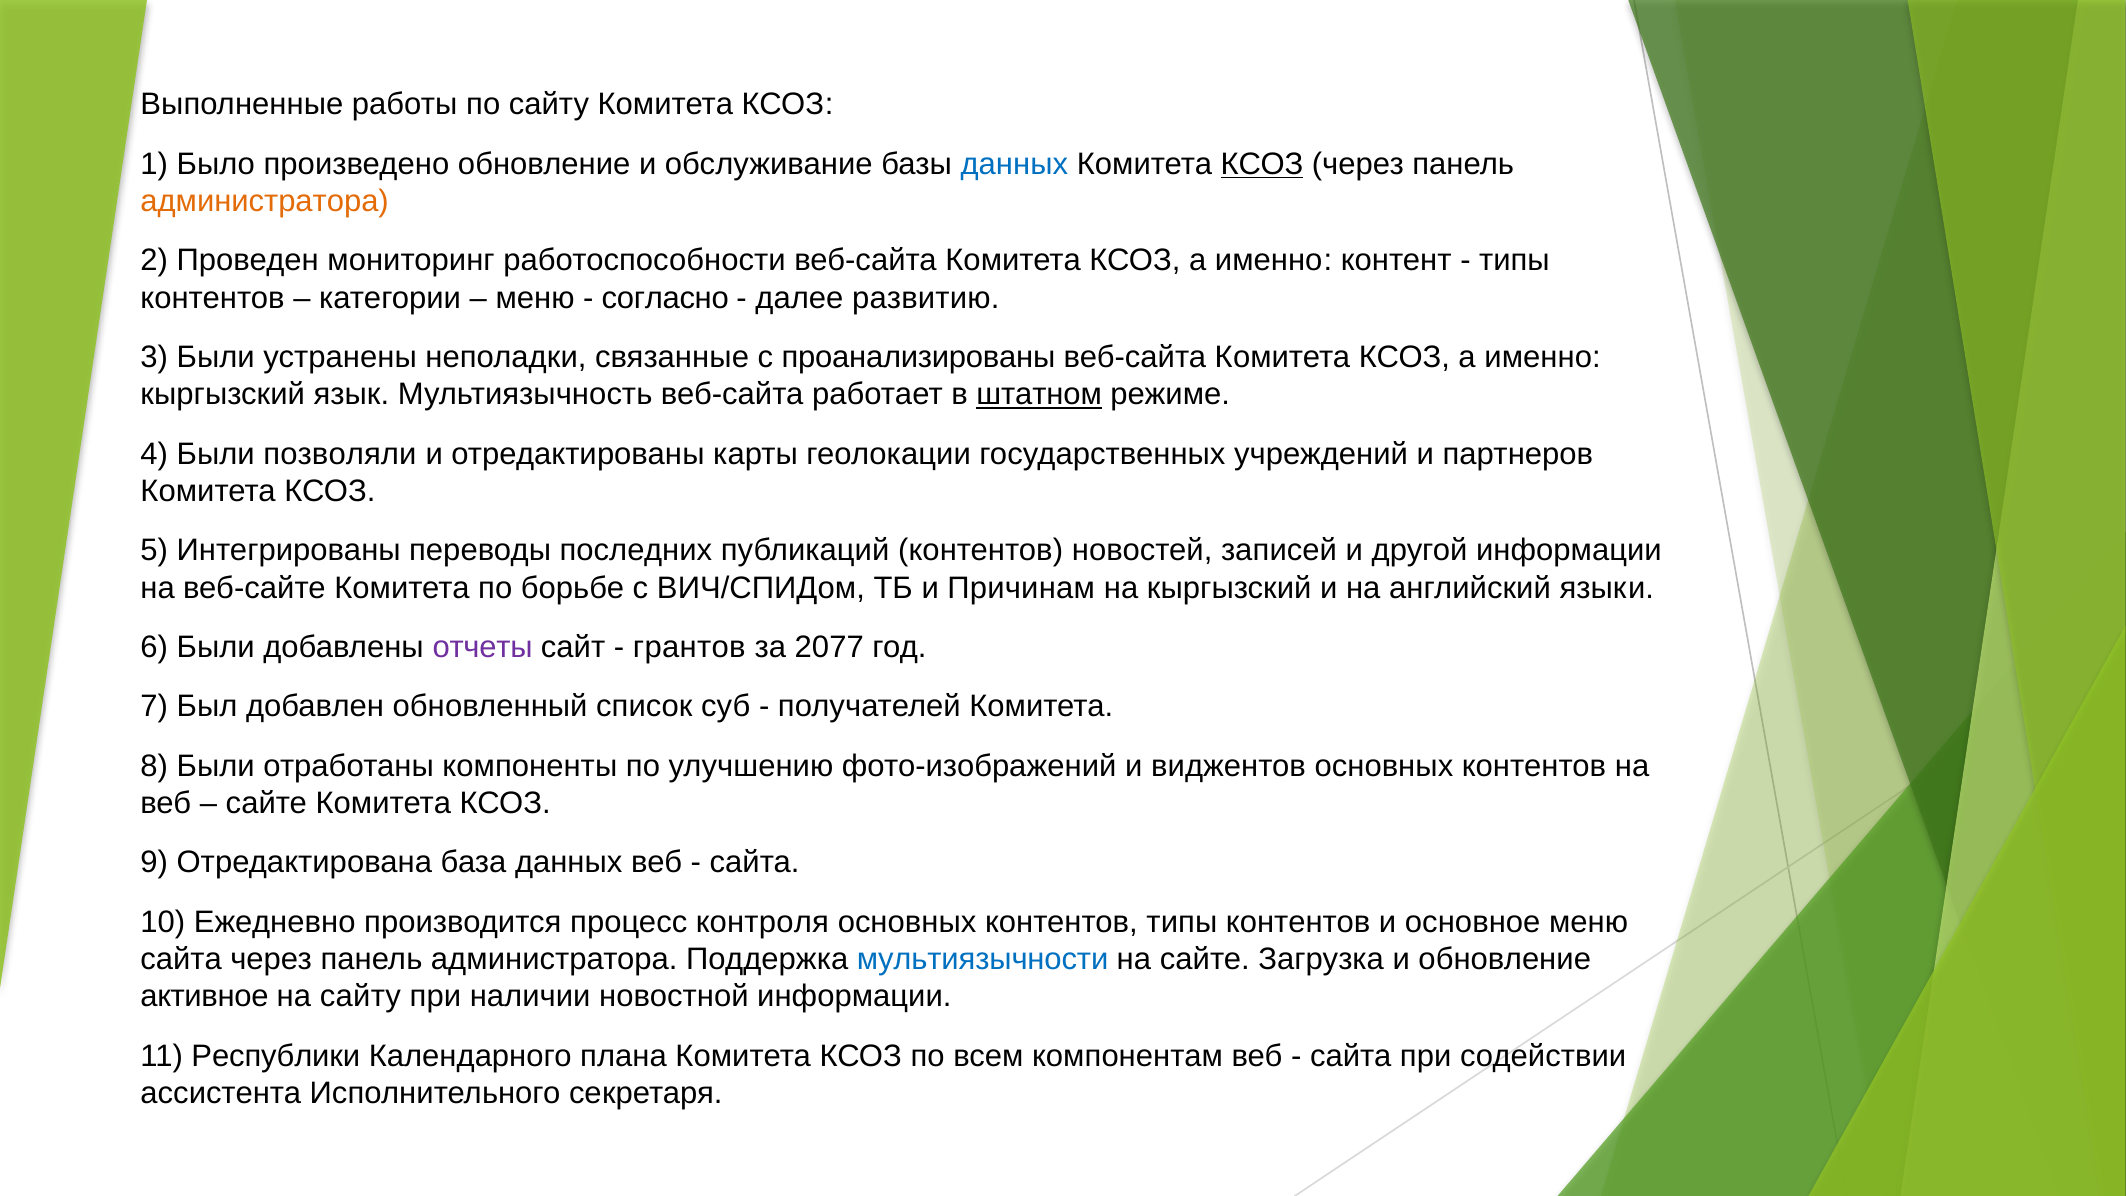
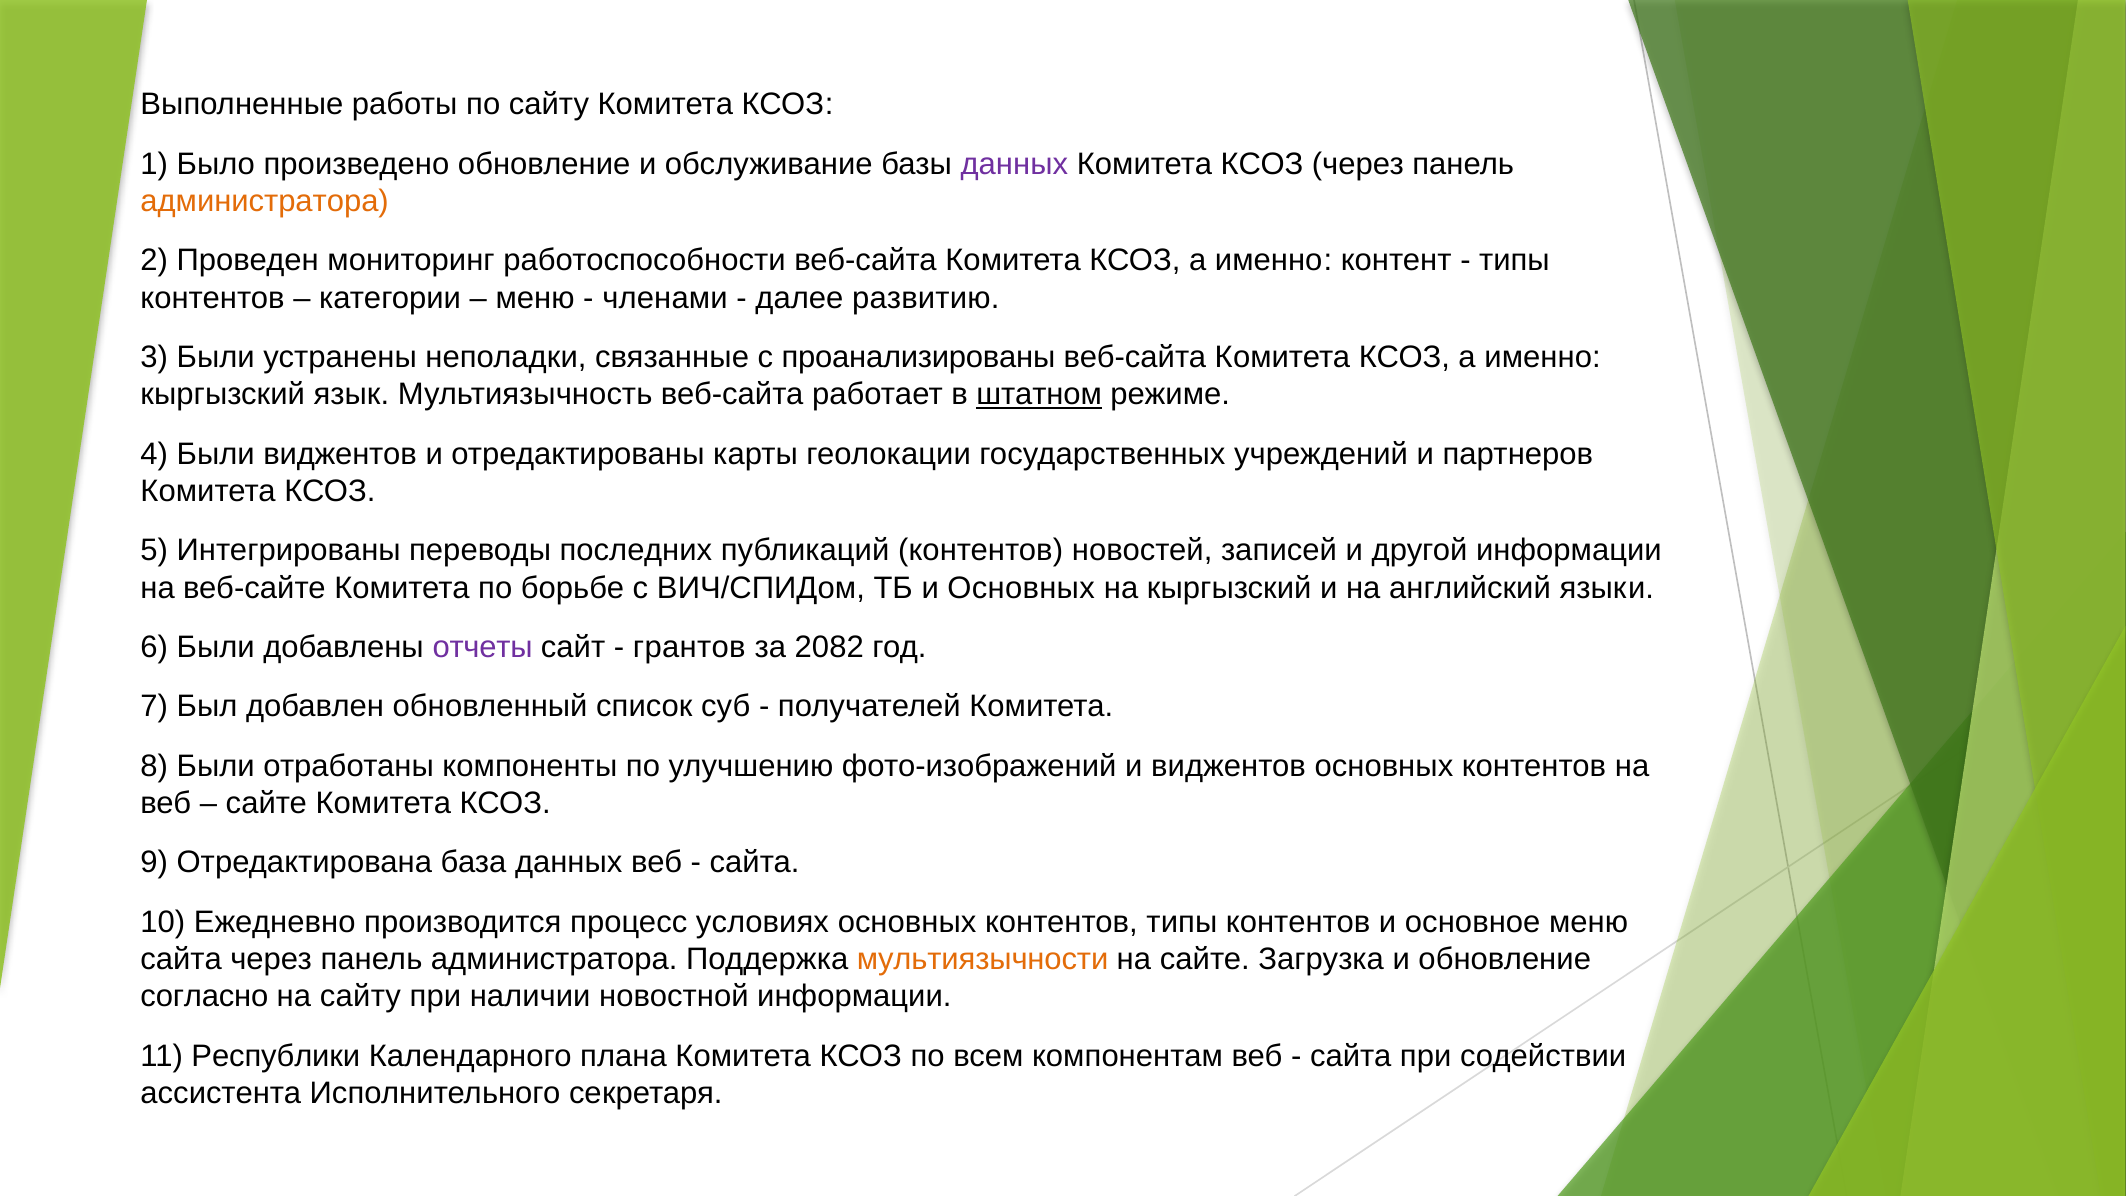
данных at (1014, 164) colour: blue -> purple
КСОЗ at (1262, 164) underline: present -> none
согласно: согласно -> членами
Были позволяли: позволяли -> виджентов
и Причинам: Причинам -> Основных
2077: 2077 -> 2082
контроля: контроля -> условиях
мультиязычности colour: blue -> orange
активное: активное -> согласно
